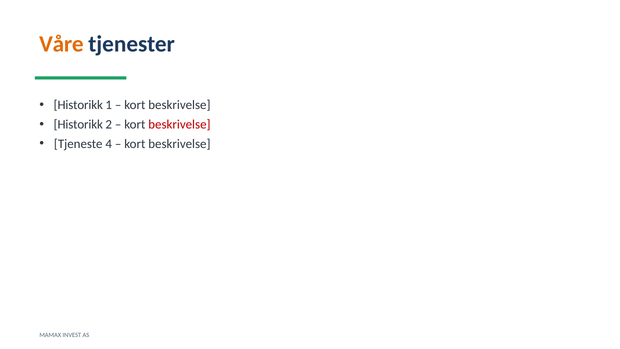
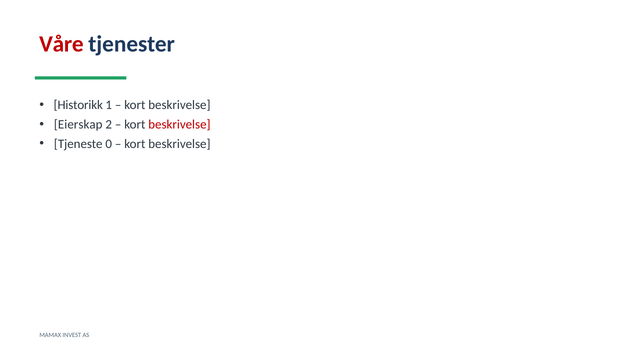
Våre colour: orange -> red
Historikk at (78, 124): Historikk -> Eierskap
4: 4 -> 0
